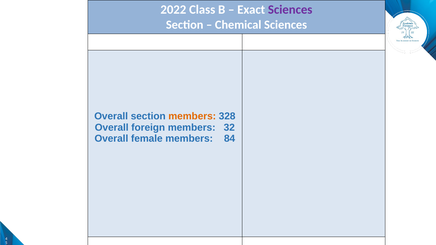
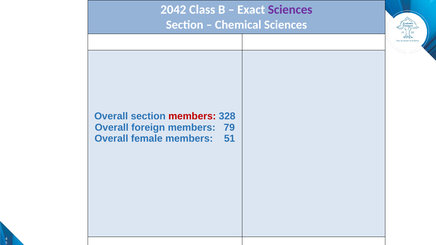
2022: 2022 -> 2042
members at (192, 116) colour: orange -> red
32: 32 -> 79
84: 84 -> 51
